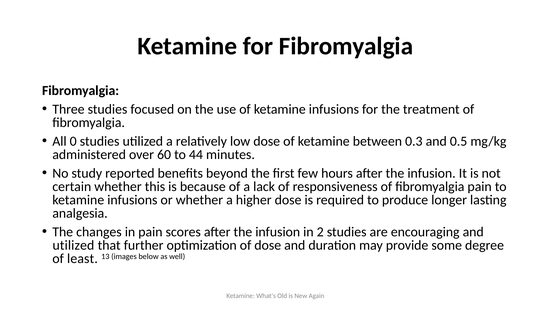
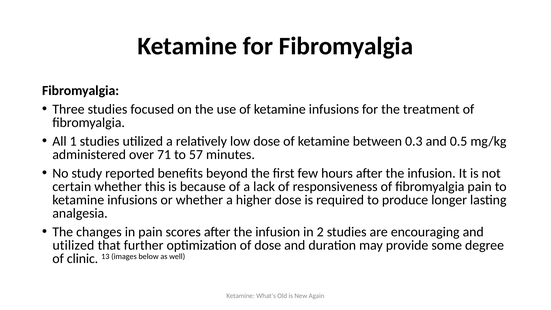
0: 0 -> 1
60: 60 -> 71
44: 44 -> 57
least: least -> clinic
